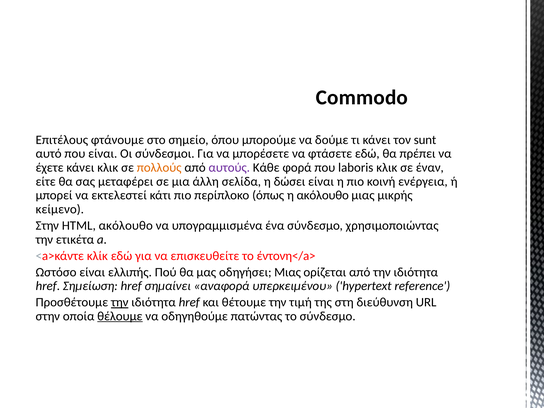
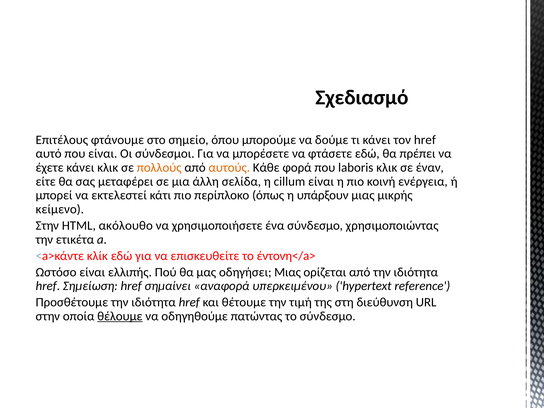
Commodo: Commodo -> Σχεδιασμό
τον sunt: sunt -> href
αυτούς colour: purple -> orange
δώσει: δώσει -> cillum
η ακόλουθο: ακόλουθο -> υπάρξουν
υπογραμμισμένα: υπογραμμισμένα -> χρησιμοποιήσετε
την at (120, 302) underline: present -> none
